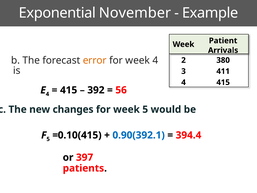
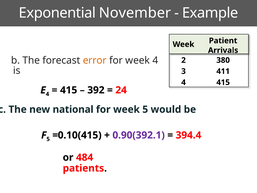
56: 56 -> 24
changes: changes -> national
0.90(392.1 colour: blue -> purple
397: 397 -> 484
